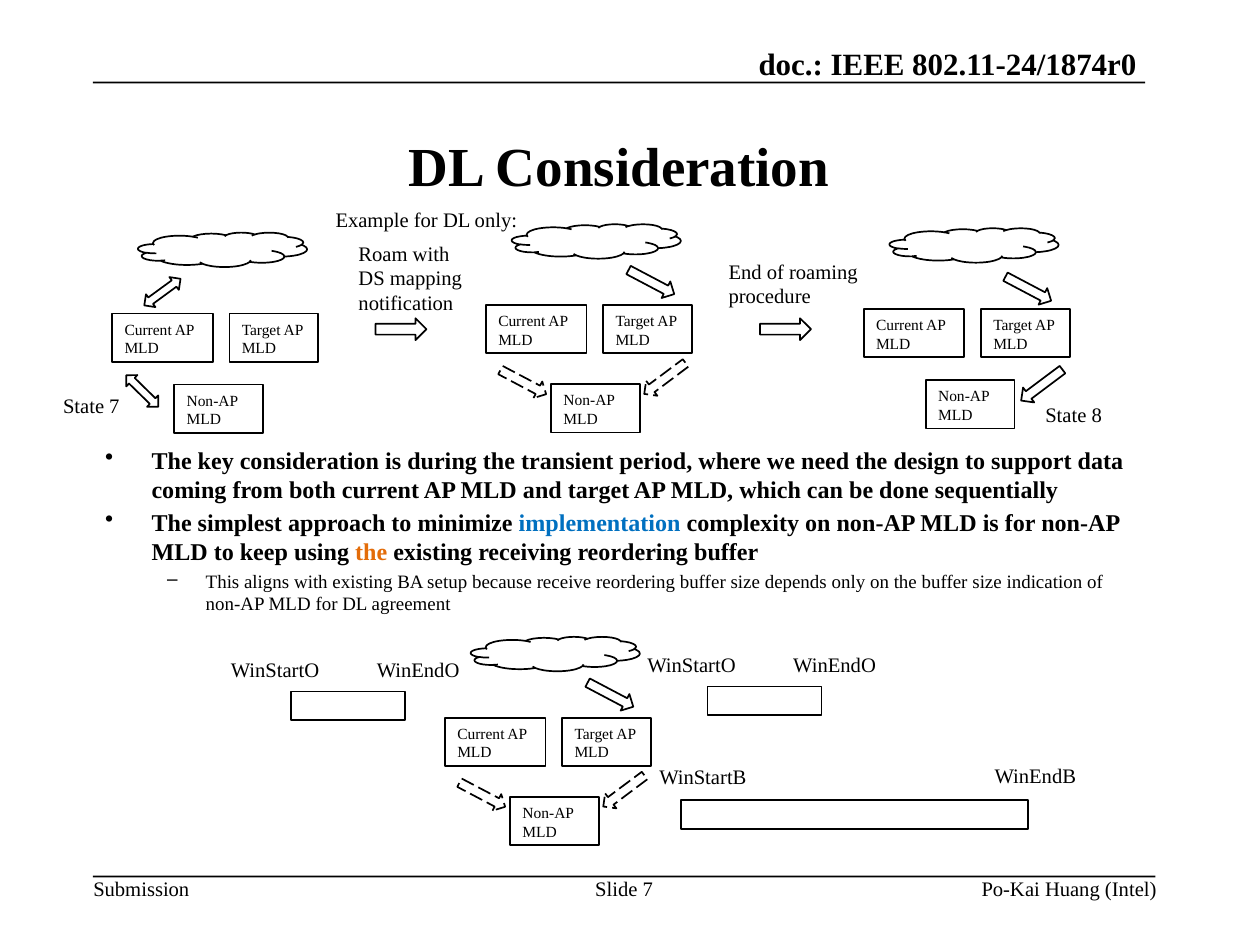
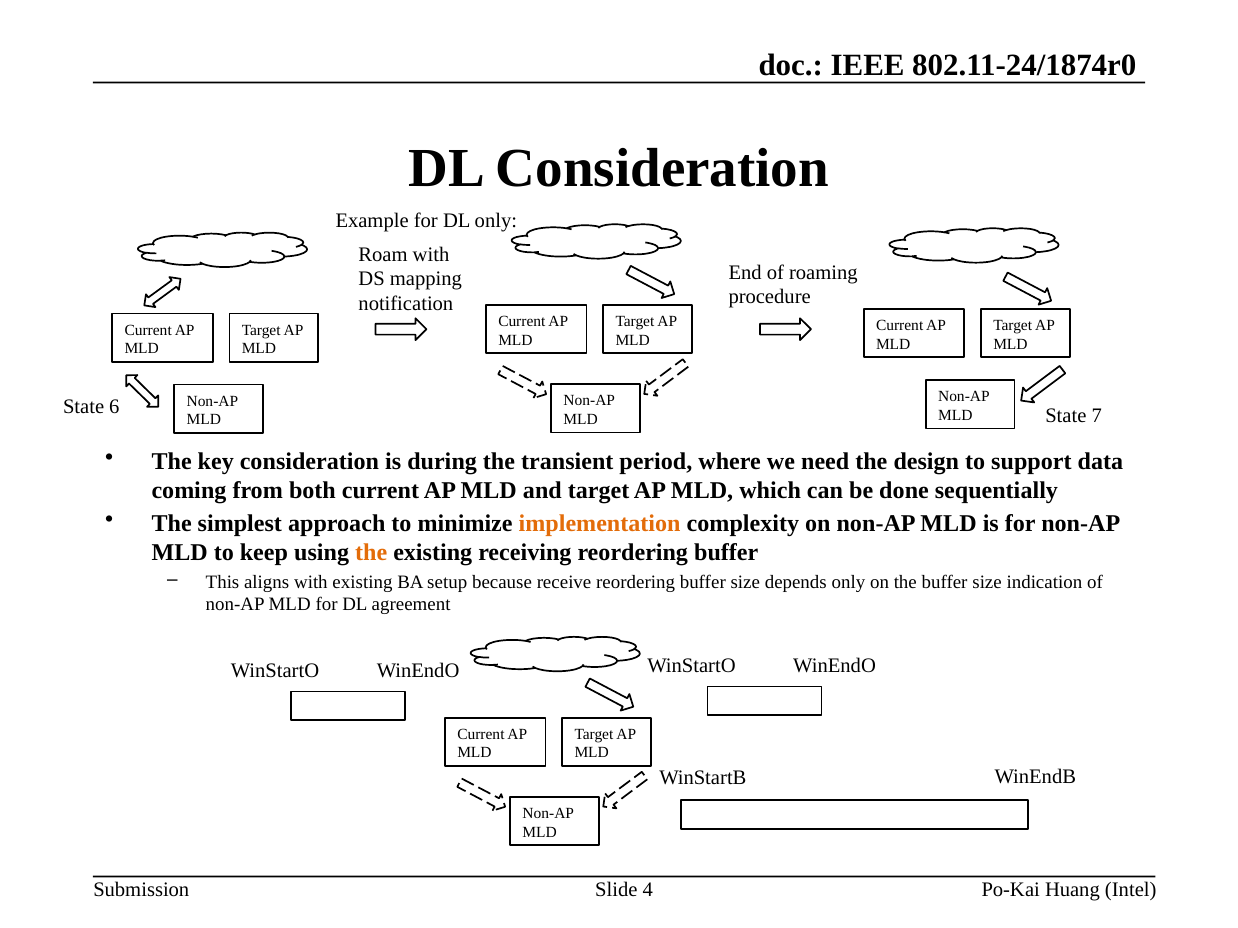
State 7: 7 -> 6
8: 8 -> 7
implementation colour: blue -> orange
Slide 7: 7 -> 4
